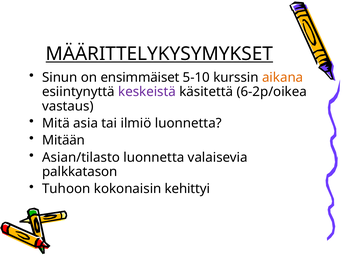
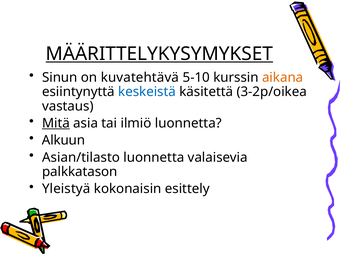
ensimmäiset: ensimmäiset -> kuvatehtävä
keskeistä colour: purple -> blue
6-2p/oikea: 6-2p/oikea -> 3-2p/oikea
Mitä underline: none -> present
Mitään: Mitään -> Alkuun
Tuhoon: Tuhoon -> Yleistyä
kehittyi: kehittyi -> esittely
